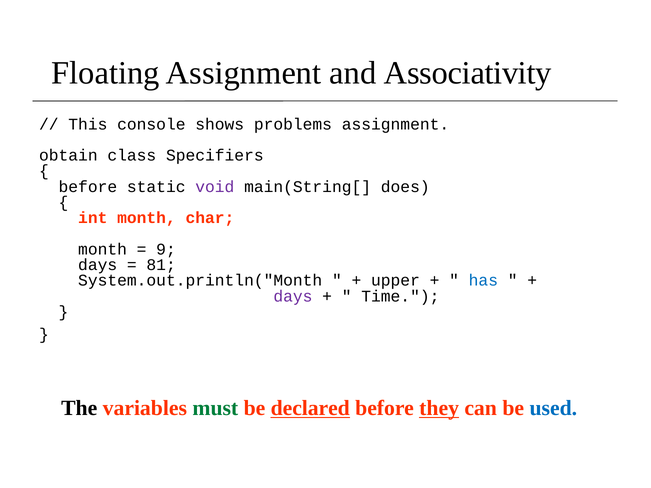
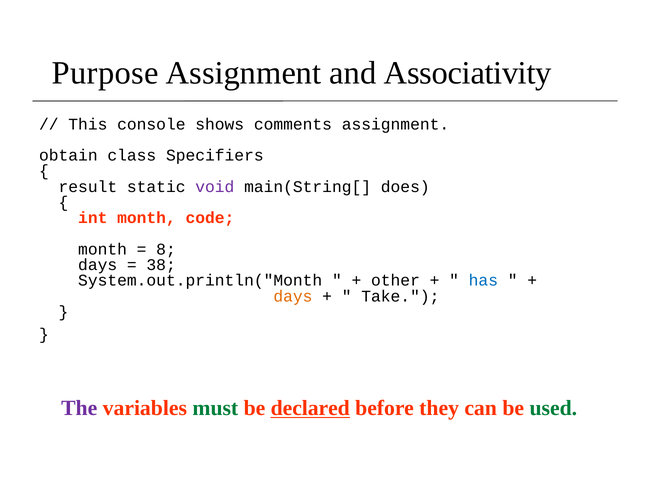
Floating: Floating -> Purpose
problems: problems -> comments
before at (88, 187): before -> result
char: char -> code
9: 9 -> 8
81: 81 -> 38
upper: upper -> other
days at (293, 296) colour: purple -> orange
Time: Time -> Take
The colour: black -> purple
they underline: present -> none
used colour: blue -> green
